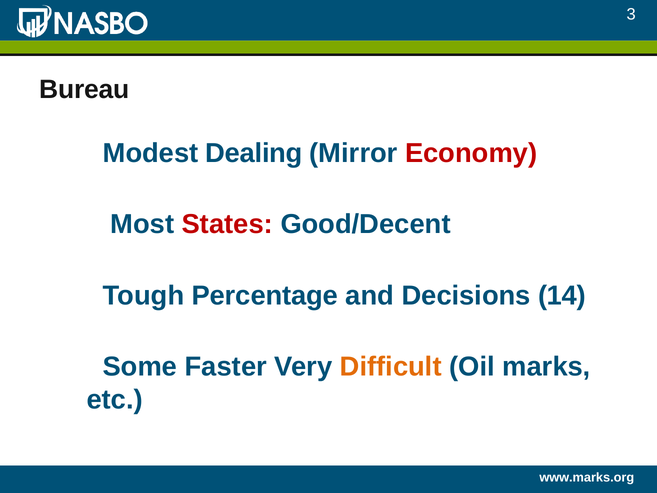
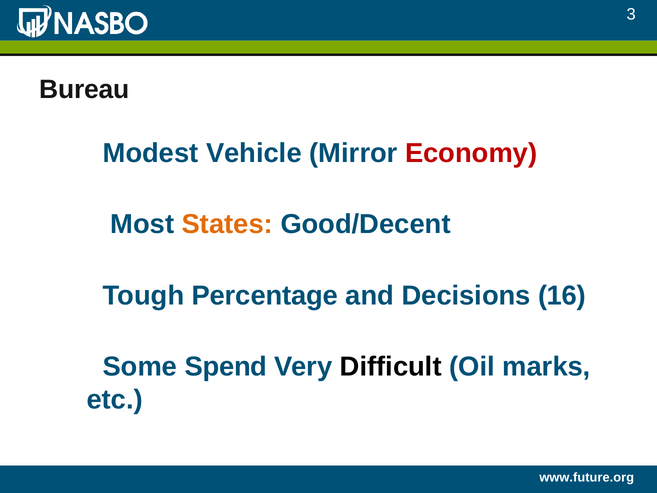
Dealing: Dealing -> Vehicle
States colour: red -> orange
14: 14 -> 16
Faster: Faster -> Spend
Difficult colour: orange -> black
www.marks.org: www.marks.org -> www.future.org
